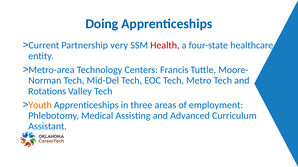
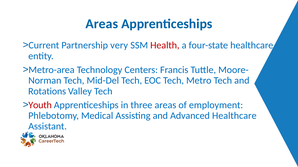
Doing at (102, 24): Doing -> Areas
Youth colour: orange -> red
Advanced Curriculum: Curriculum -> Healthcare
